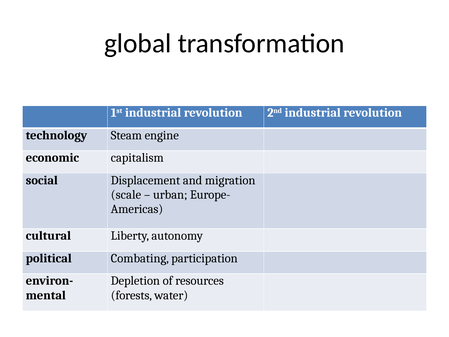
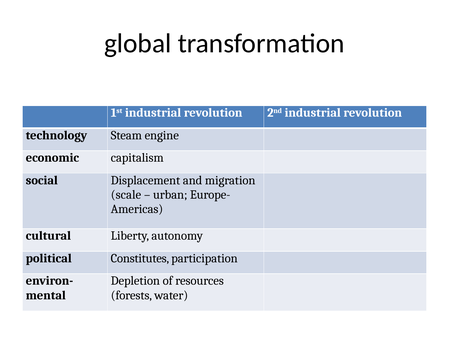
Combating: Combating -> Constitutes
